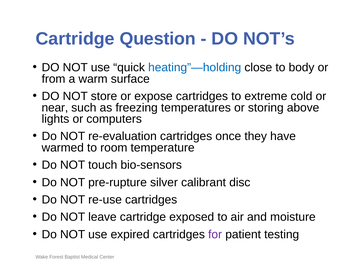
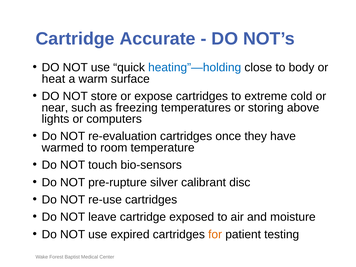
Question: Question -> Accurate
from: from -> heat
for colour: purple -> orange
